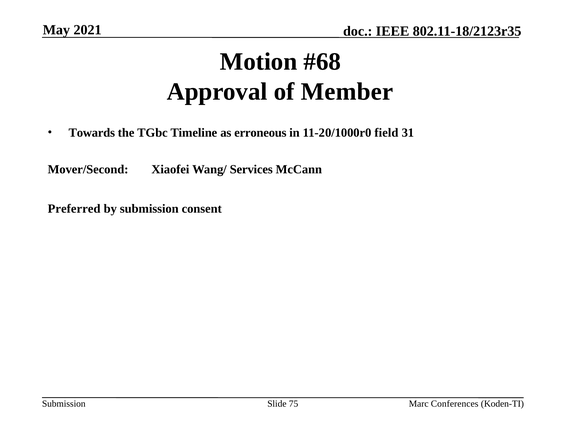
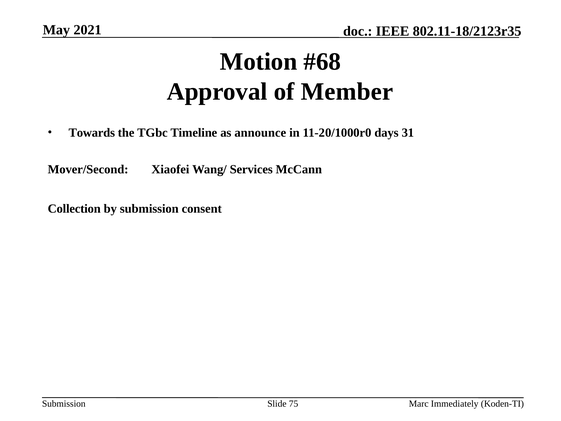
erroneous: erroneous -> announce
field: field -> days
Preferred: Preferred -> Collection
Conferences: Conferences -> Immediately
